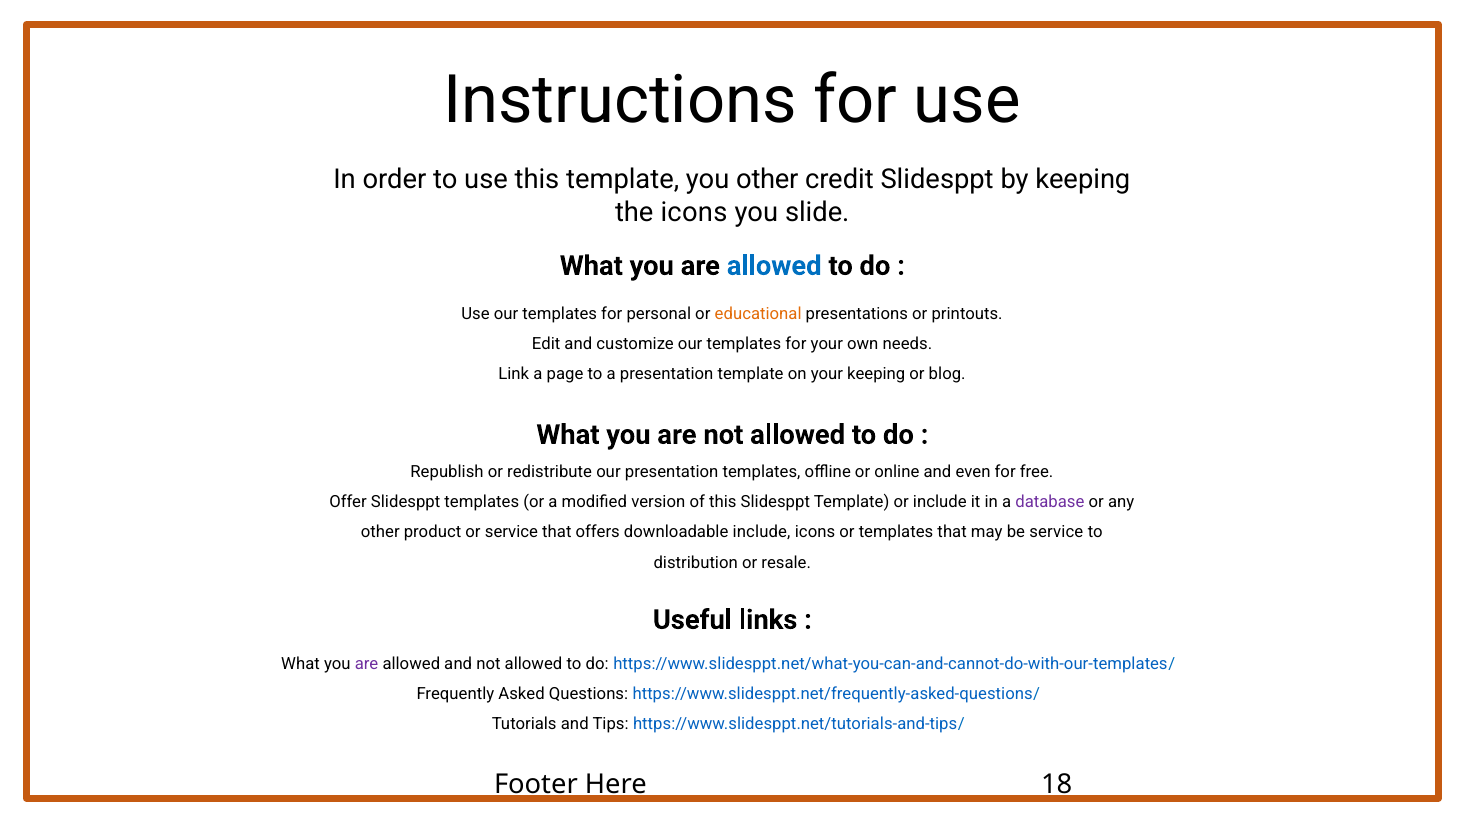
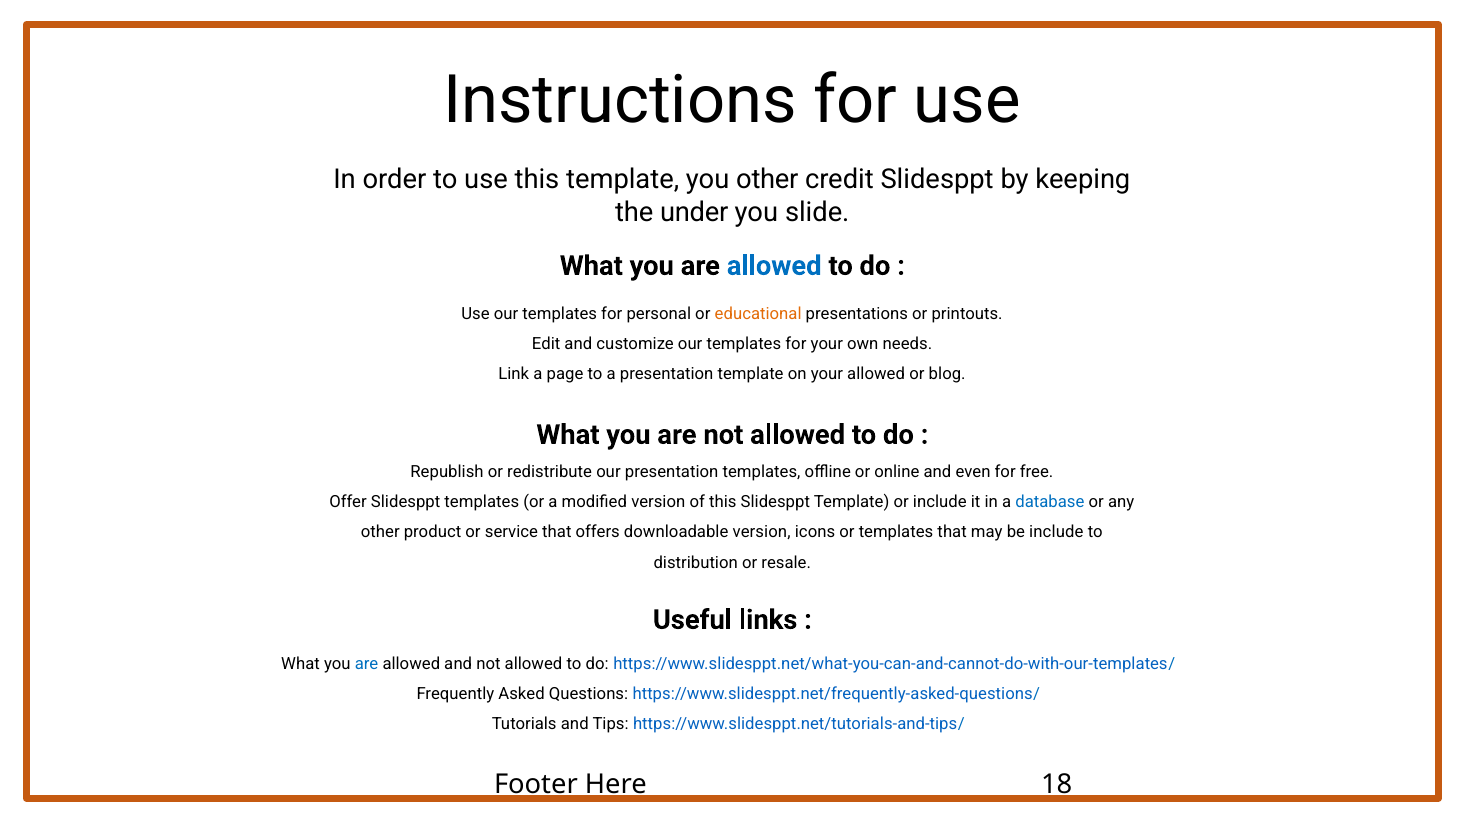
the icons: icons -> under
your keeping: keeping -> allowed
database colour: purple -> blue
downloadable include: include -> version
be service: service -> include
are at (367, 664) colour: purple -> blue
